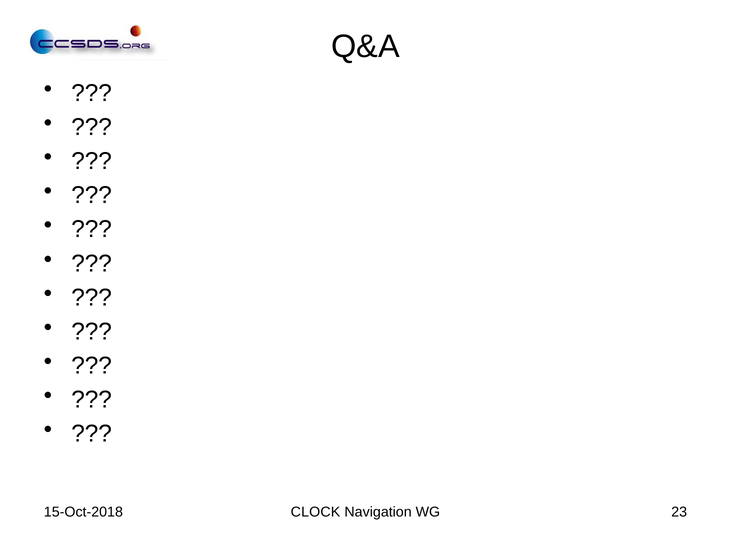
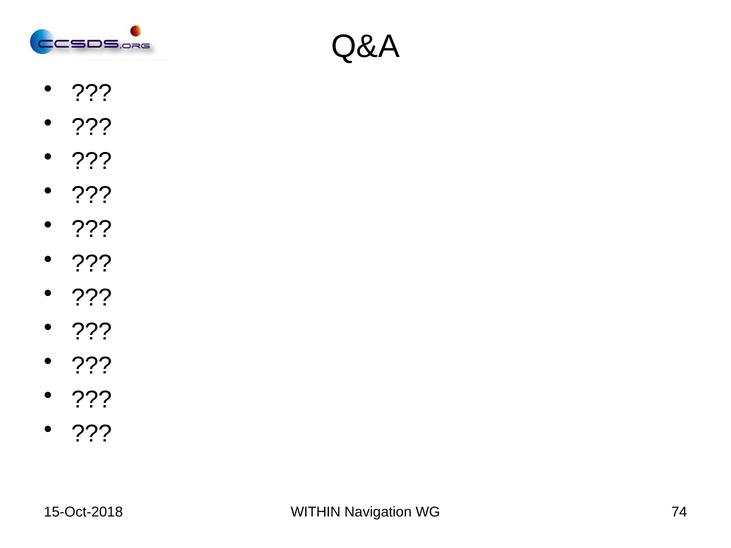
CLOCK: CLOCK -> WITHIN
23: 23 -> 74
